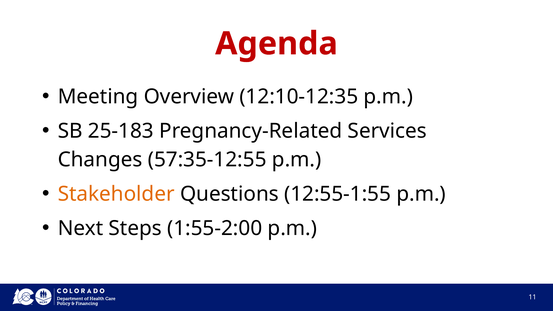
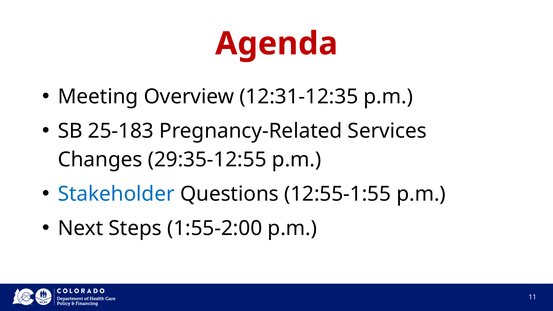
12:10-12:35: 12:10-12:35 -> 12:31-12:35
57:35-12:55: 57:35-12:55 -> 29:35-12:55
Stakeholder colour: orange -> blue
